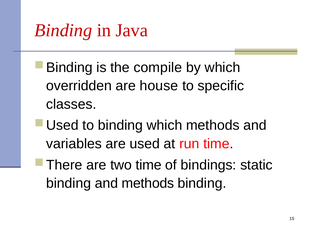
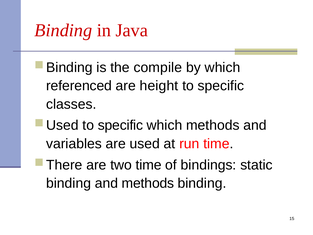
overridden: overridden -> referenced
house: house -> height
binding at (120, 125): binding -> specific
